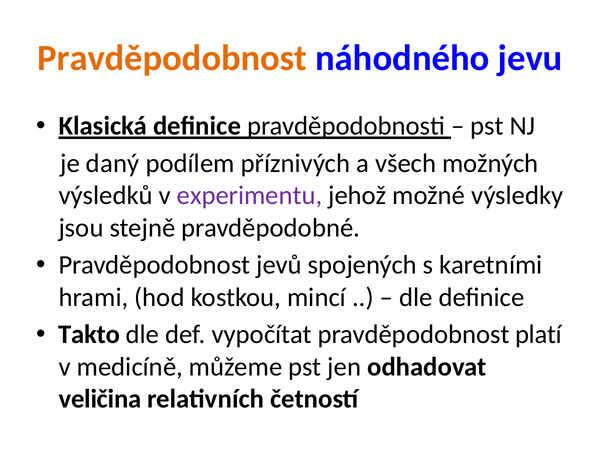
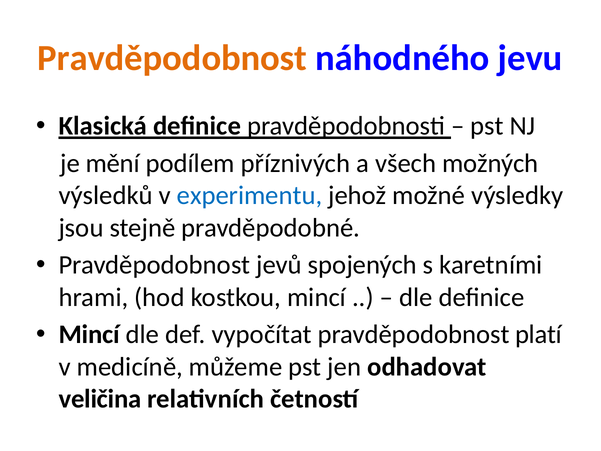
daný: daný -> mění
experimentu colour: purple -> blue
Takto at (89, 334): Takto -> Mincí
